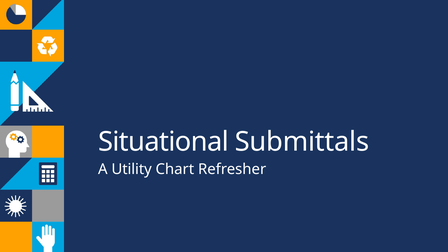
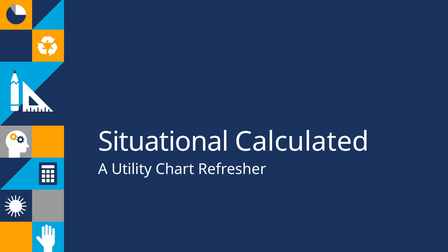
Submittals: Submittals -> Calculated
